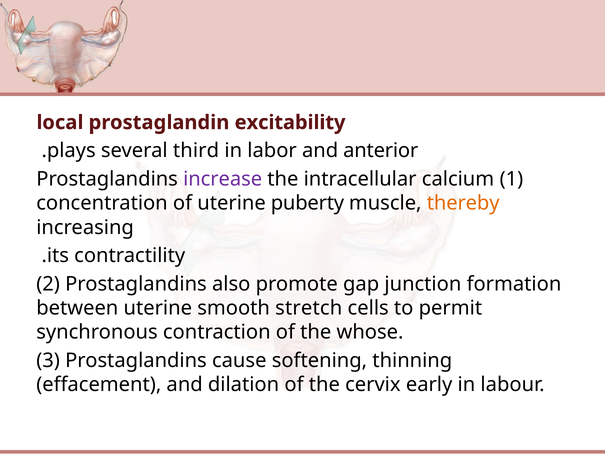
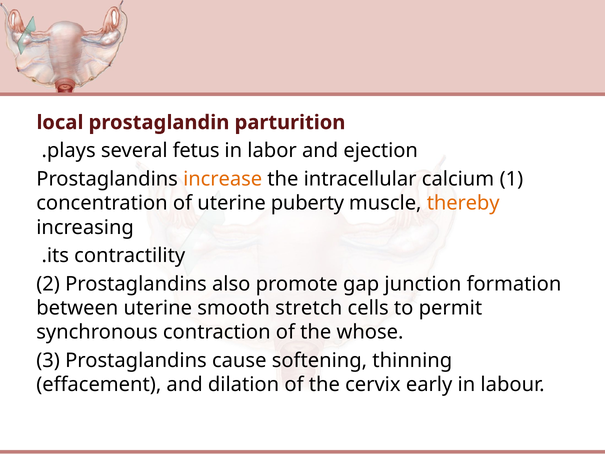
excitability: excitability -> parturition
third: third -> fetus
anterior: anterior -> ejection
increase colour: purple -> orange
